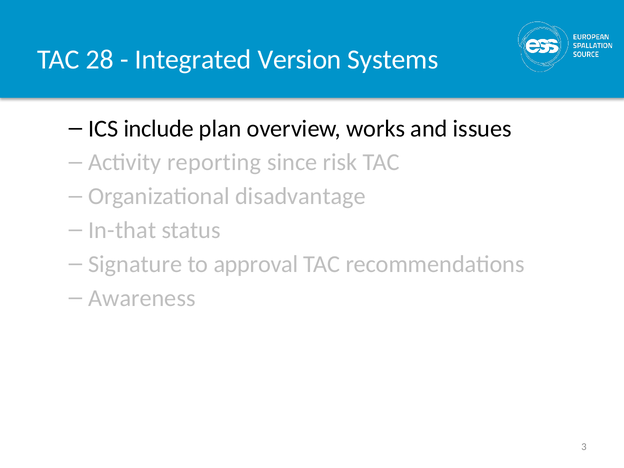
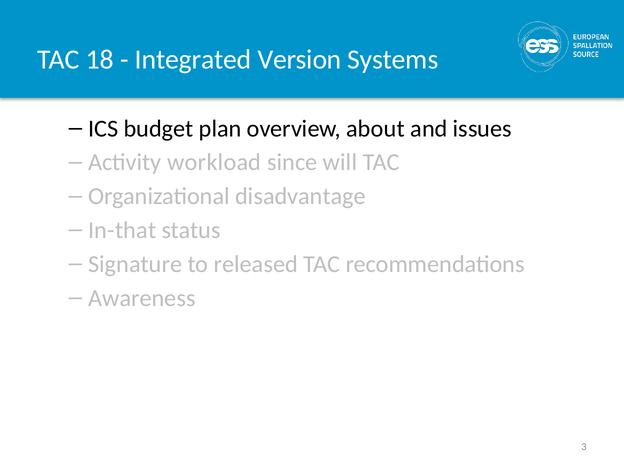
28: 28 -> 18
include: include -> budget
works: works -> about
reporting: reporting -> workload
risk: risk -> will
approval: approval -> released
